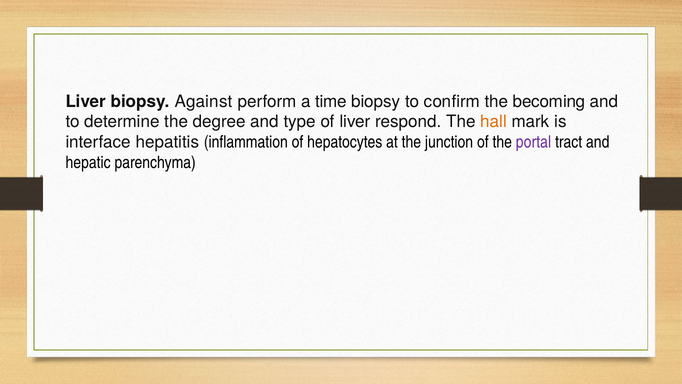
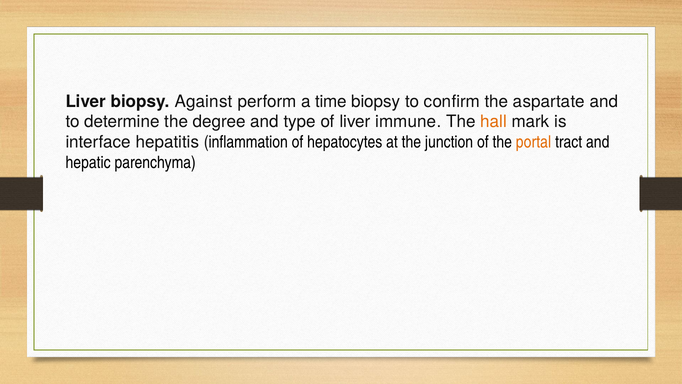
becoming: becoming -> aspartate
respond: respond -> immune
portal colour: purple -> orange
